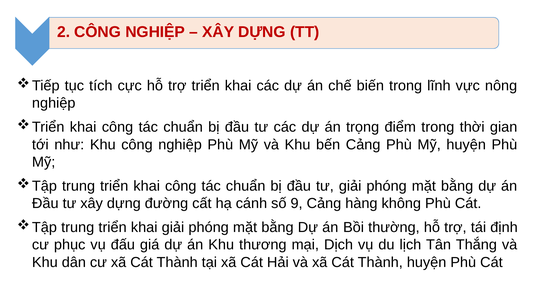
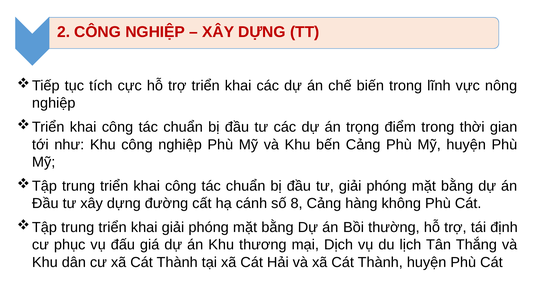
9: 9 -> 8
